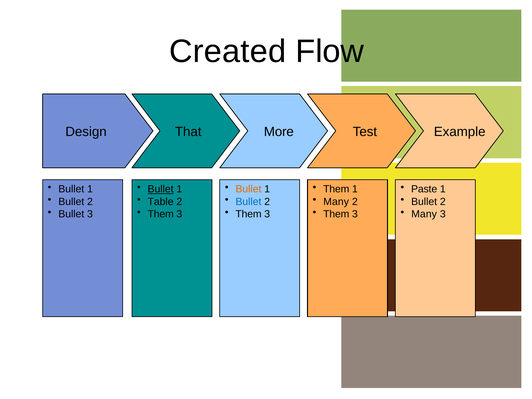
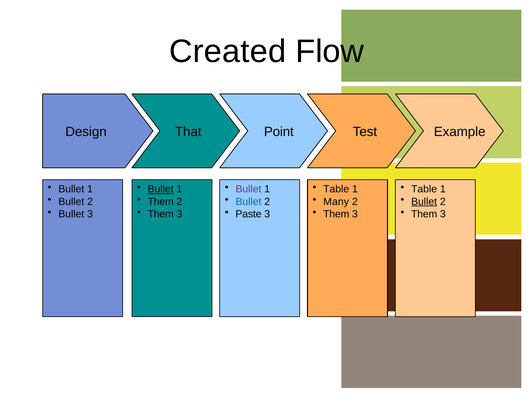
More: More -> Point
Bullet at (248, 189) colour: orange -> purple
Them at (336, 189): Them -> Table
Paste at (424, 189): Paste -> Table
Table at (161, 202): Table -> Them
Bullet at (424, 202) underline: none -> present
Them at (248, 214): Them -> Paste
Many at (424, 214): Many -> Them
